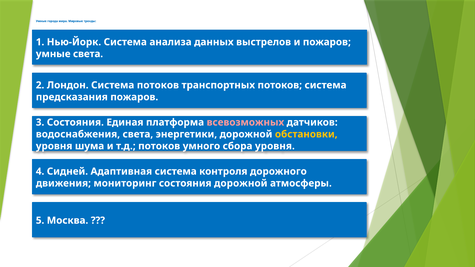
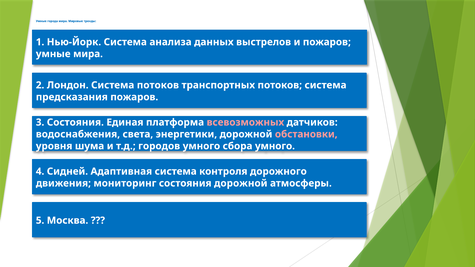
умные света: света -> мира
обстановки colour: yellow -> pink
т.д потоков: потоков -> городов
сбора уровня: уровня -> умного
